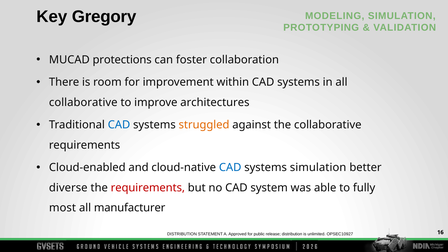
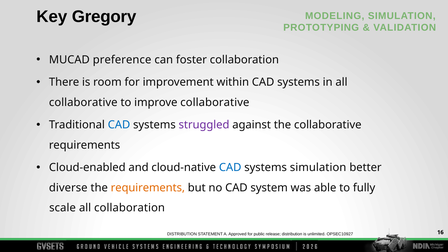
protections: protections -> preference
improve architectures: architectures -> collaborative
struggled colour: orange -> purple
requirements at (148, 188) colour: red -> orange
most: most -> scale
all manufacturer: manufacturer -> collaboration
